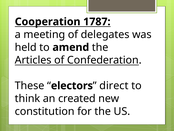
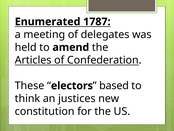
Cooperation: Cooperation -> Enumerated
direct: direct -> based
created: created -> justices
